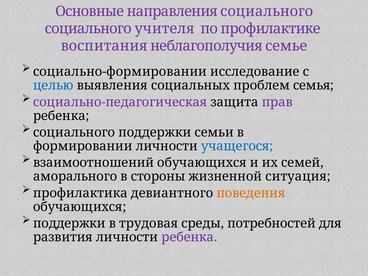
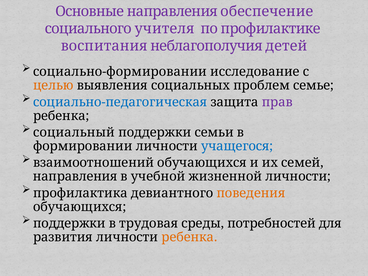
направления социального: социального -> обеспечение
семье: семье -> детей
целью colour: blue -> orange
семья: семья -> семье
социально-педагогическая colour: purple -> blue
социального at (74, 132): социального -> социальный
аморального at (75, 177): аморального -> направления
стороны: стороны -> учебной
жизненной ситуация: ситуация -> личности
ребенка at (189, 237) colour: purple -> orange
